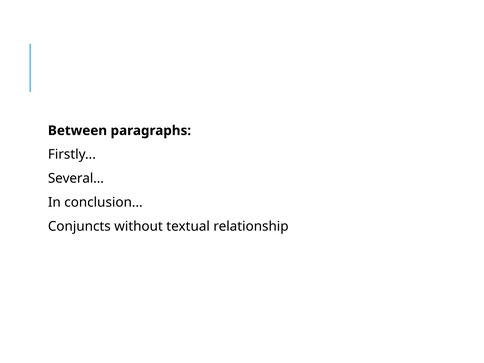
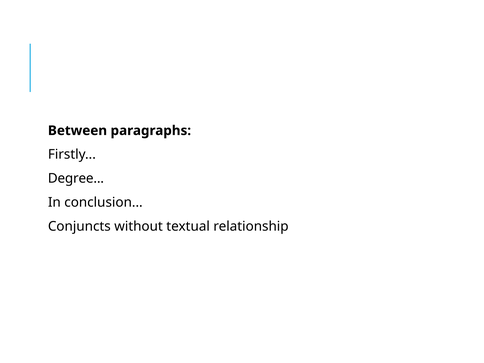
Several: Several -> Degree
